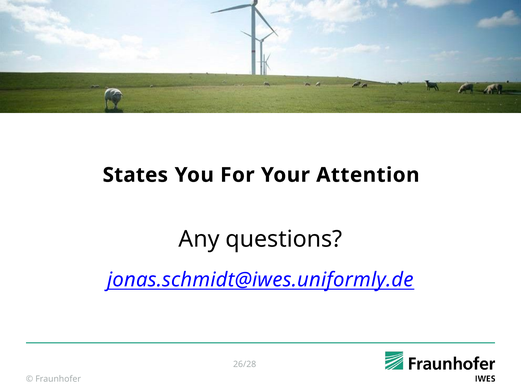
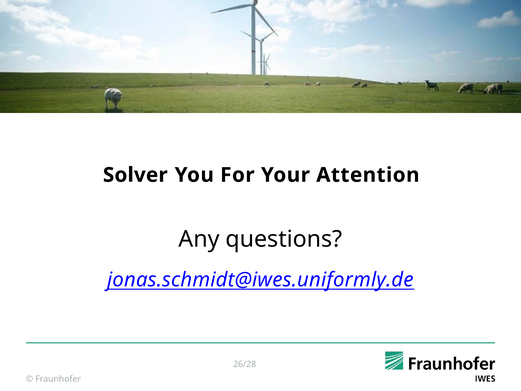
States: States -> Solver
